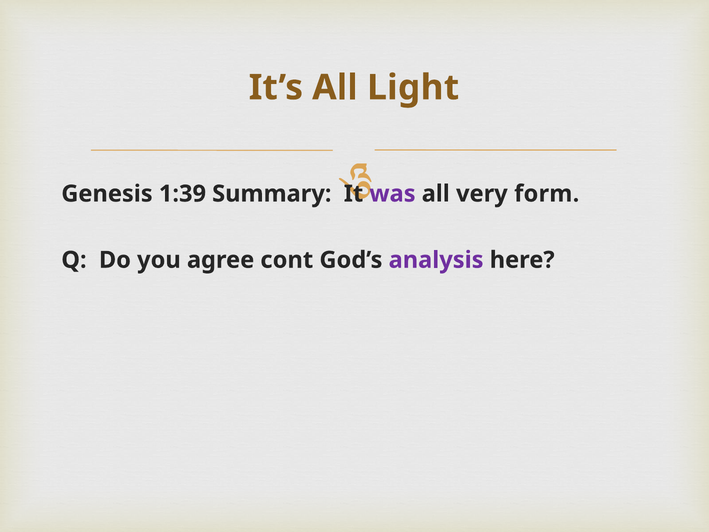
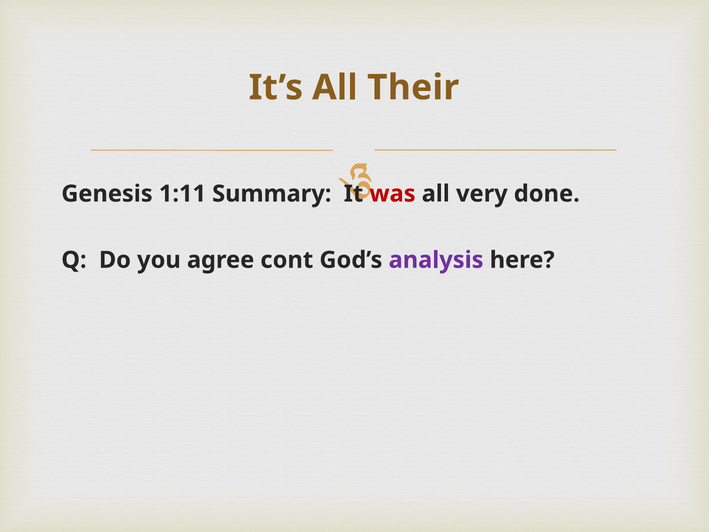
Light: Light -> Their
1:39: 1:39 -> 1:11
was colour: purple -> red
form: form -> done
